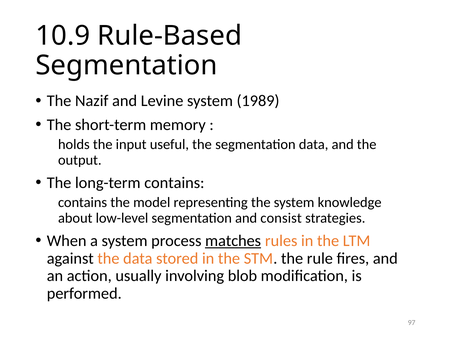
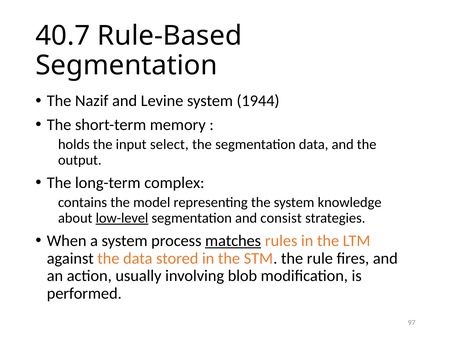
10.9: 10.9 -> 40.7
1989: 1989 -> 1944
useful: useful -> select
long-term contains: contains -> complex
low-level underline: none -> present
